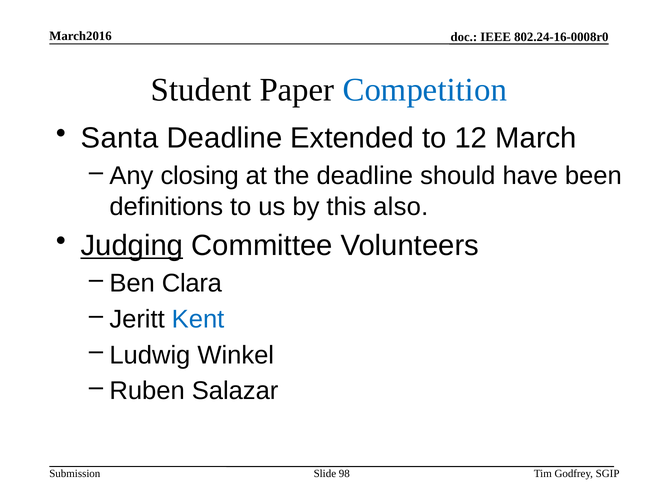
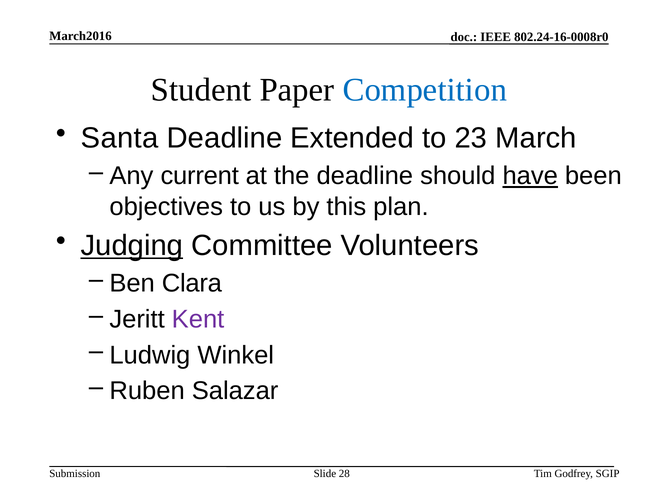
12: 12 -> 23
closing: closing -> current
have underline: none -> present
definitions: definitions -> objectives
also: also -> plan
Kent colour: blue -> purple
98: 98 -> 28
